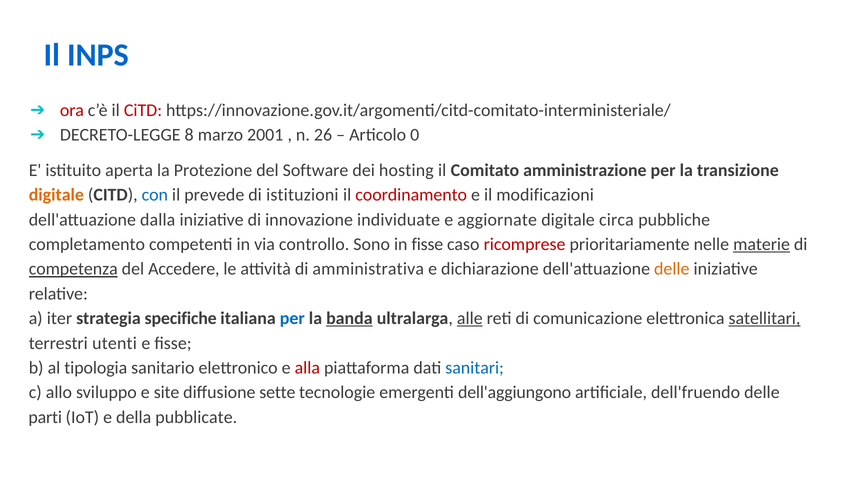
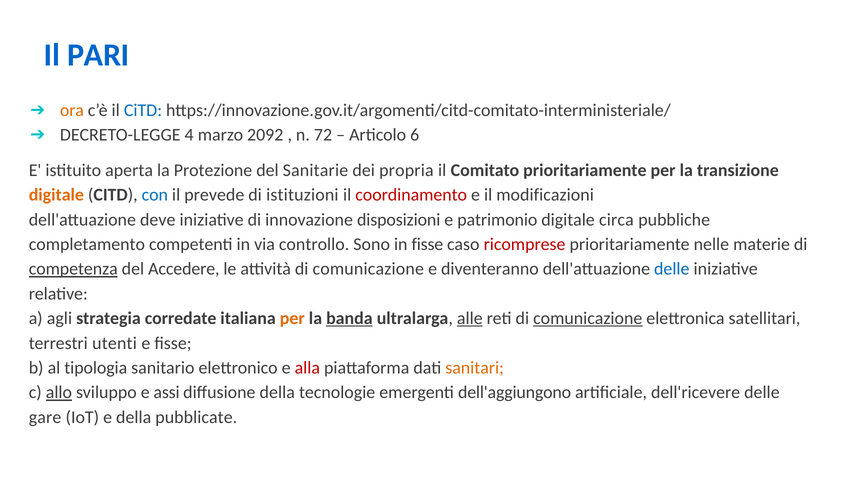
INPS: INPS -> PARI
ora colour: red -> orange
CiTD at (143, 110) colour: red -> blue
8: 8 -> 4
2001: 2001 -> 2092
26: 26 -> 72
0: 0 -> 6
Software: Software -> Sanitarie
hosting: hosting -> propria
Comitato amministrazione: amministrazione -> prioritariamente
dalla: dalla -> deve
individuate: individuate -> disposizioni
aggiornate: aggiornate -> patrimonio
materie underline: present -> none
attività di amministrativa: amministrativa -> comunicazione
dichiarazione: dichiarazione -> diventeranno
delle at (672, 269) colour: orange -> blue
iter: iter -> agli
specifiche: specifiche -> corredate
per at (292, 319) colour: blue -> orange
comunicazione at (588, 319) underline: none -> present
satellitari underline: present -> none
sanitari colour: blue -> orange
allo underline: none -> present
site: site -> assi
diffusione sette: sette -> della
dell'fruendo: dell'fruendo -> dell'ricevere
parti: parti -> gare
